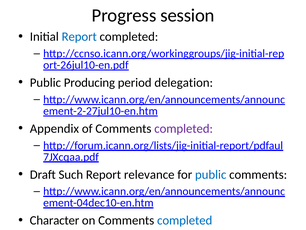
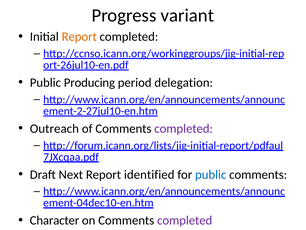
session: session -> variant
Report at (79, 37) colour: blue -> orange
Appendix: Appendix -> Outreach
Such: Such -> Next
relevance: relevance -> identified
completed at (185, 220) colour: blue -> purple
